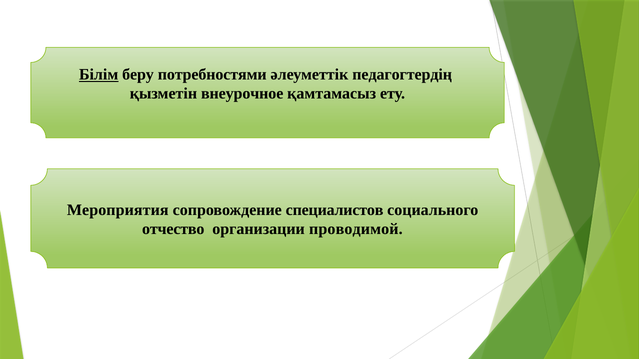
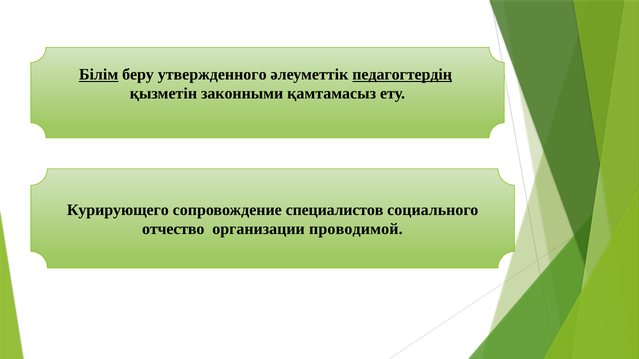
потребностями: потребностями -> утвержденного
педагогтердің underline: none -> present
внеурочное: внеурочное -> законными
Мероприятия: Мероприятия -> Курирующего
